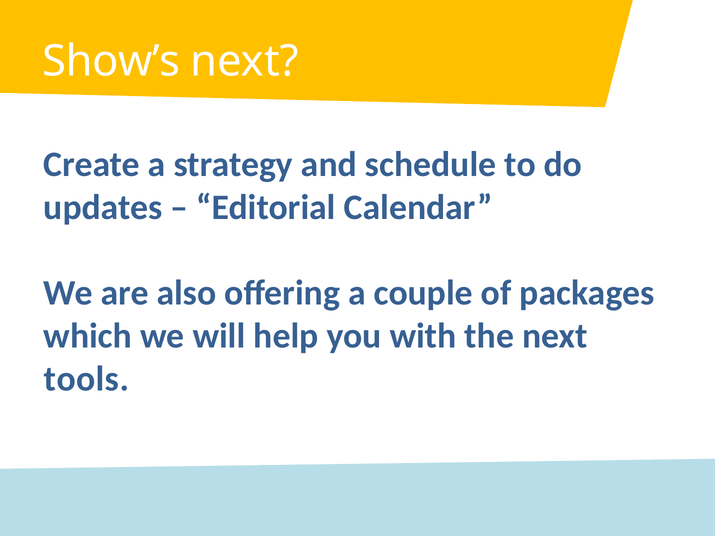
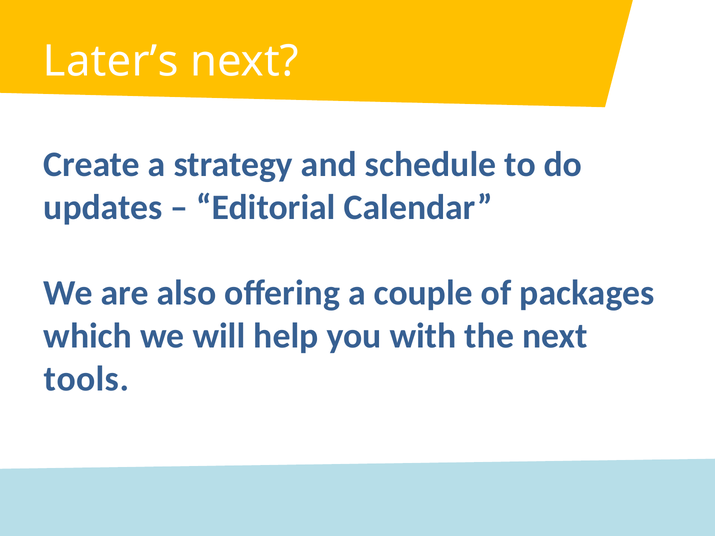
Show’s: Show’s -> Later’s
